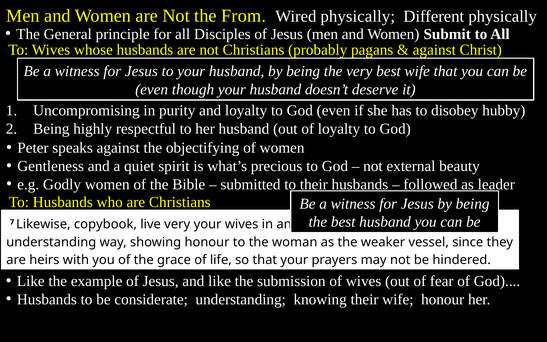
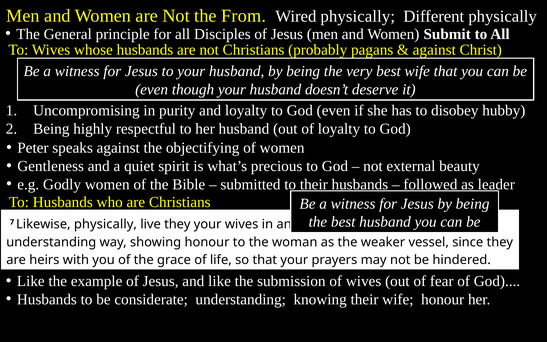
Likewise copybook: copybook -> physically
live very: very -> they
